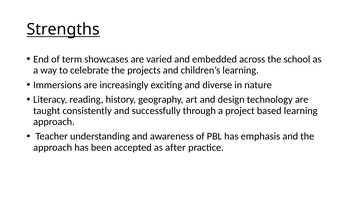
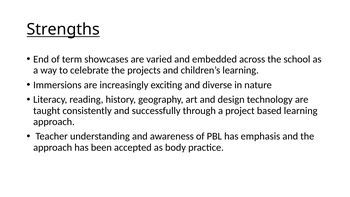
after: after -> body
